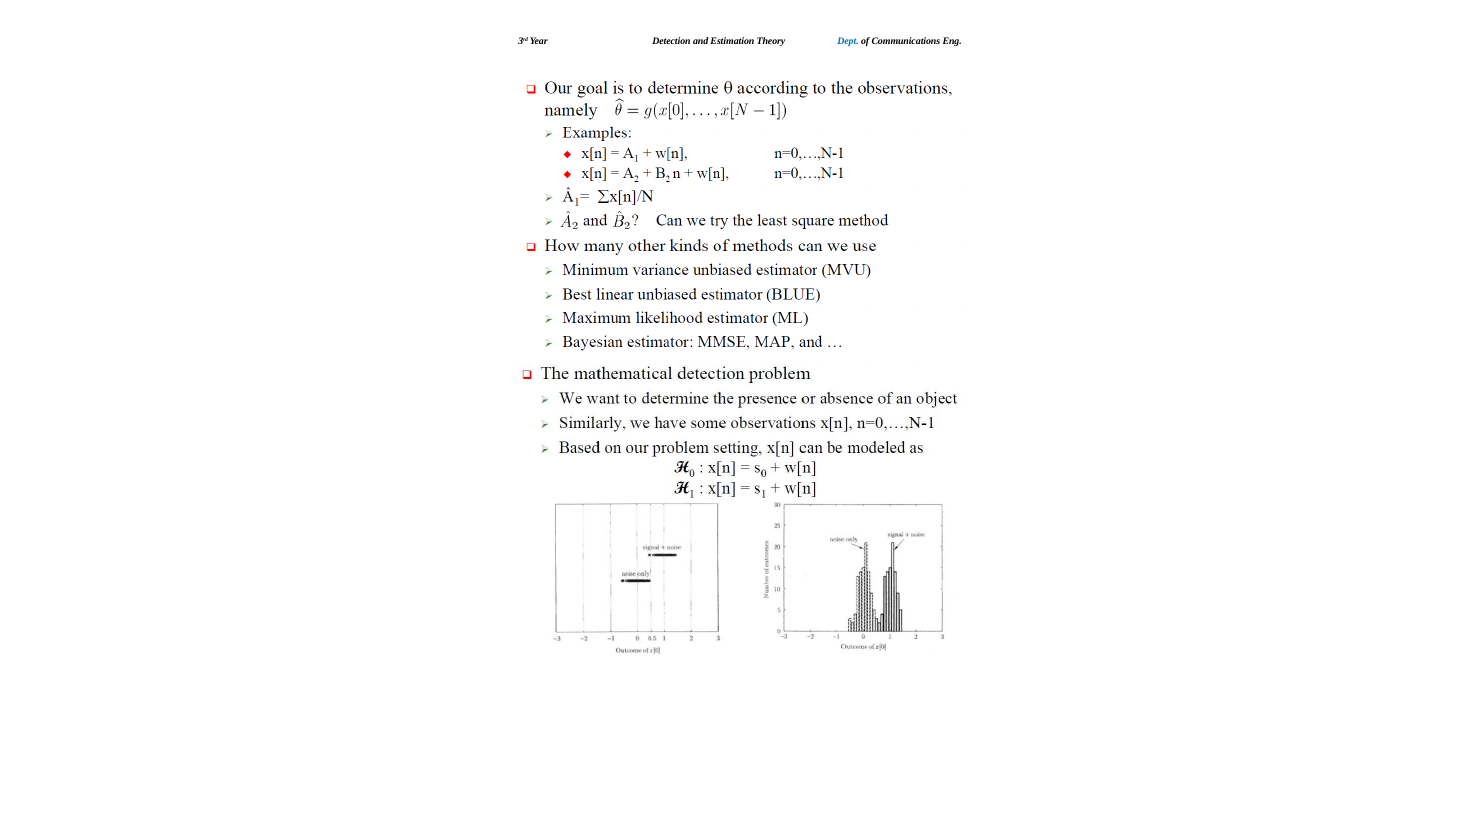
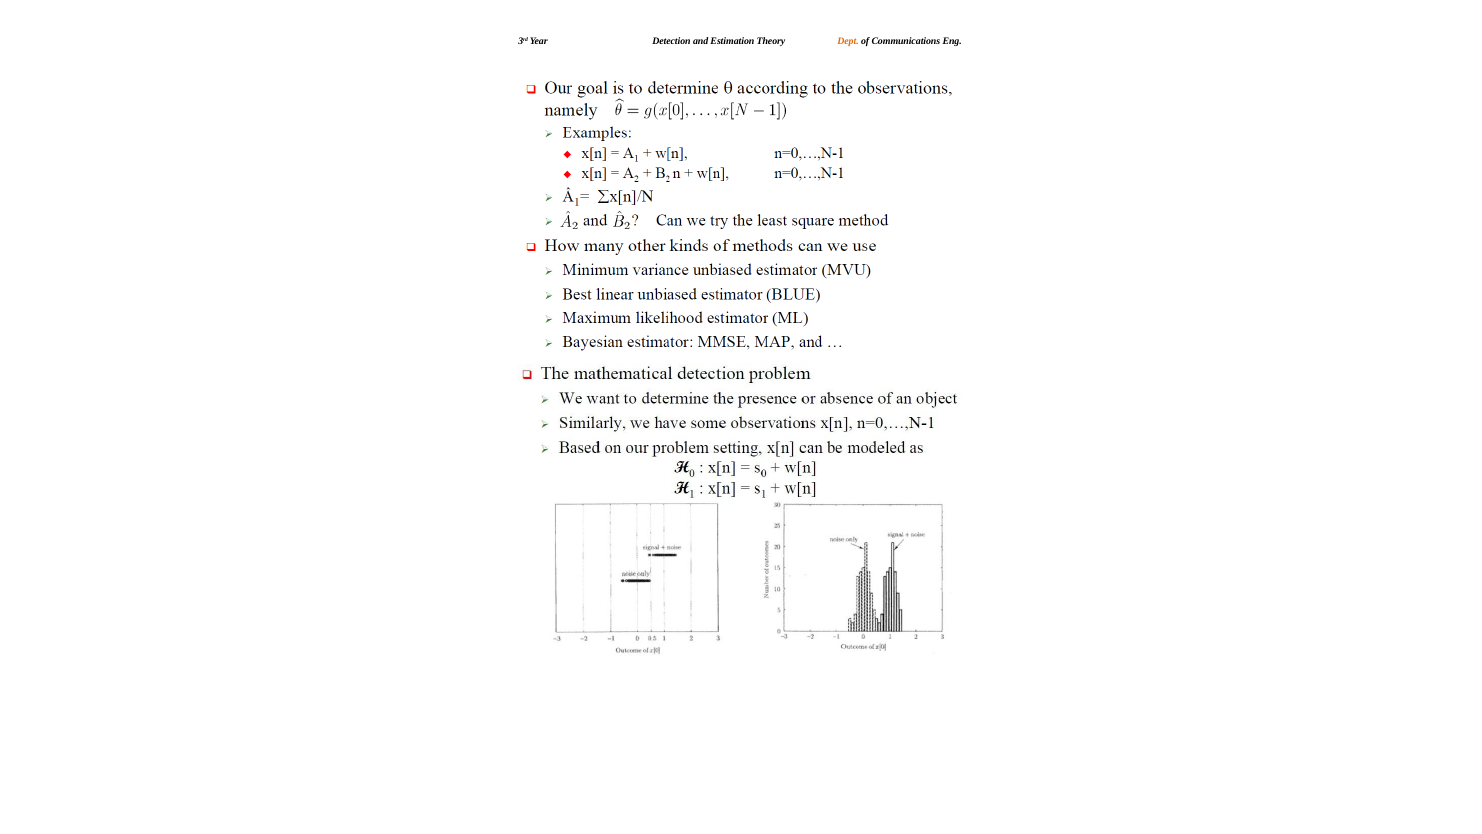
Dept colour: blue -> orange
